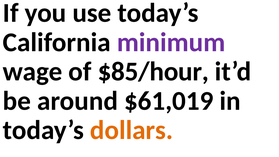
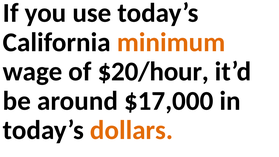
minimum colour: purple -> orange
$85/hour: $85/hour -> $20/hour
$61,019: $61,019 -> $17,000
